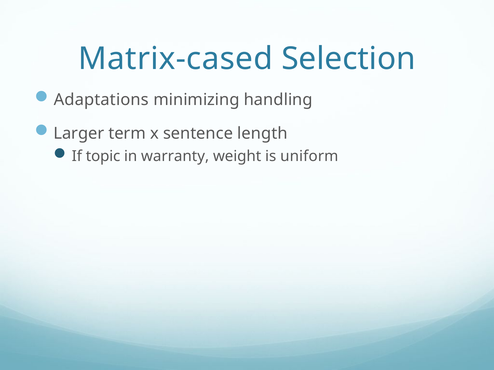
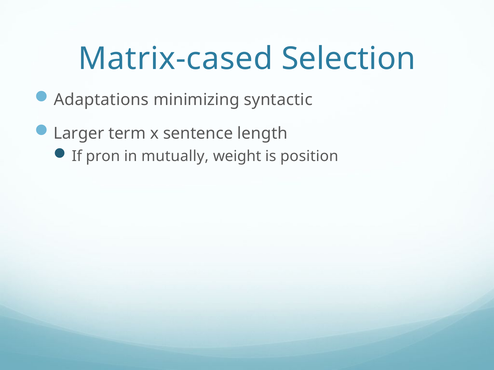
handling: handling -> syntactic
topic: topic -> pron
warranty: warranty -> mutually
uniform: uniform -> position
